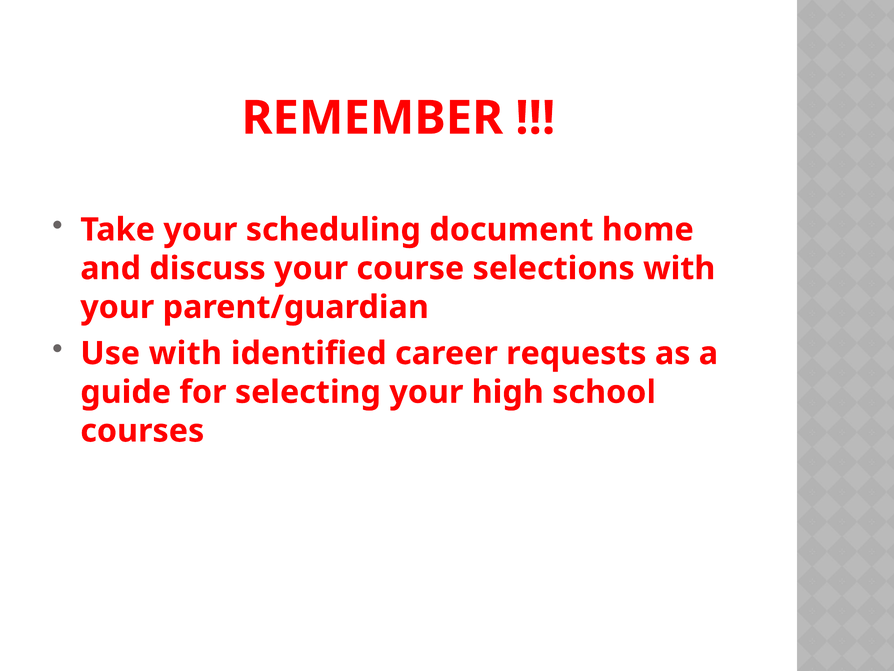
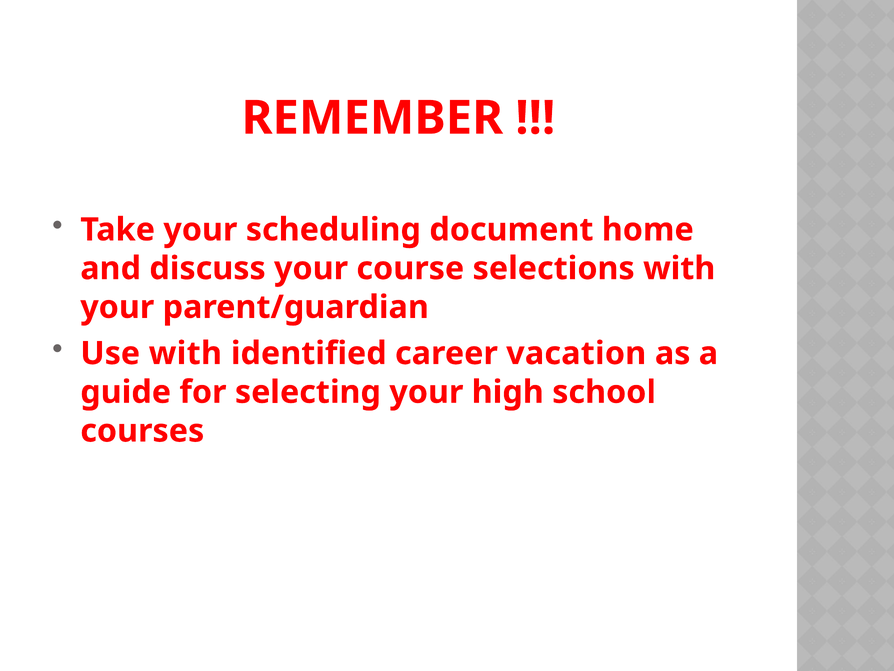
requests: requests -> vacation
